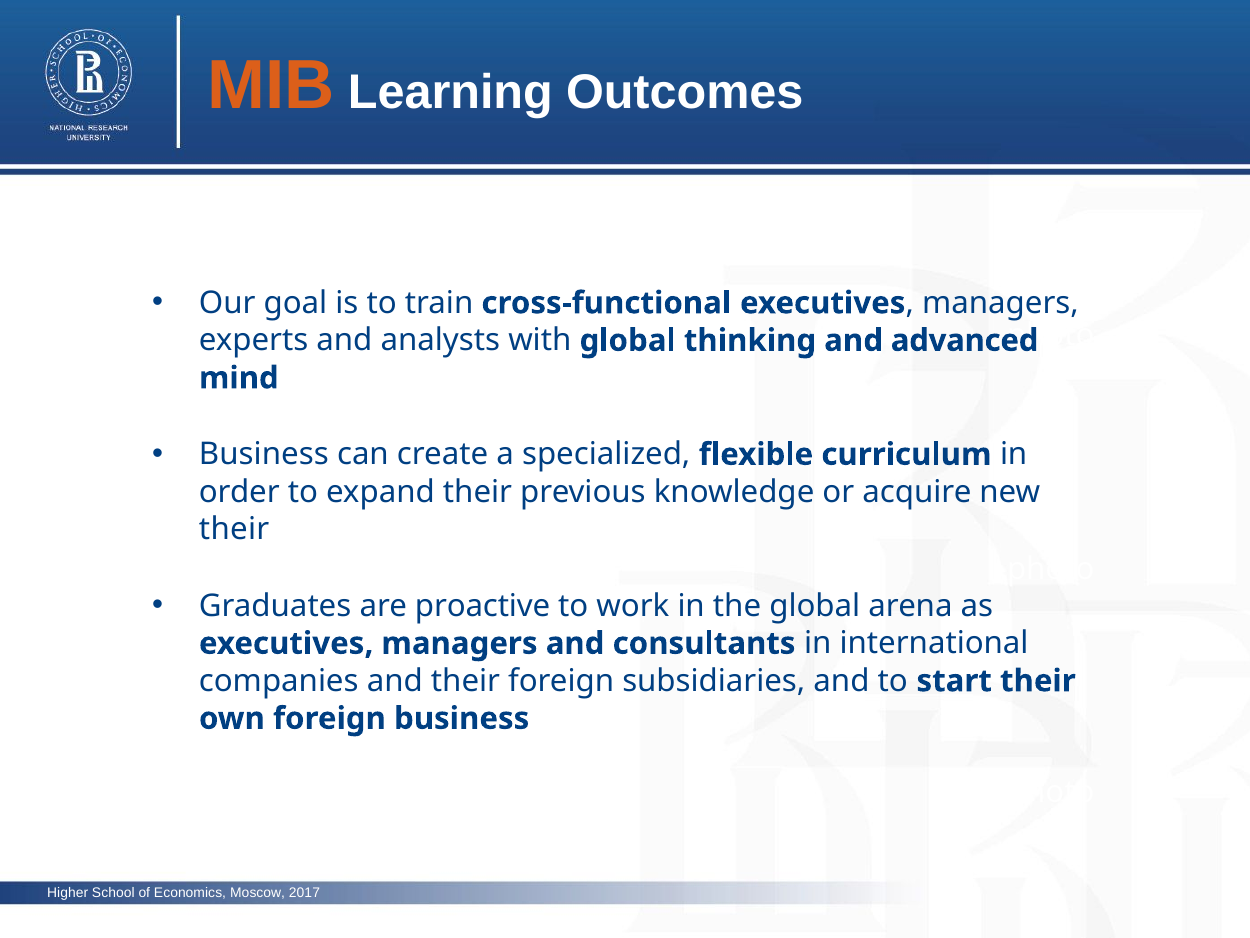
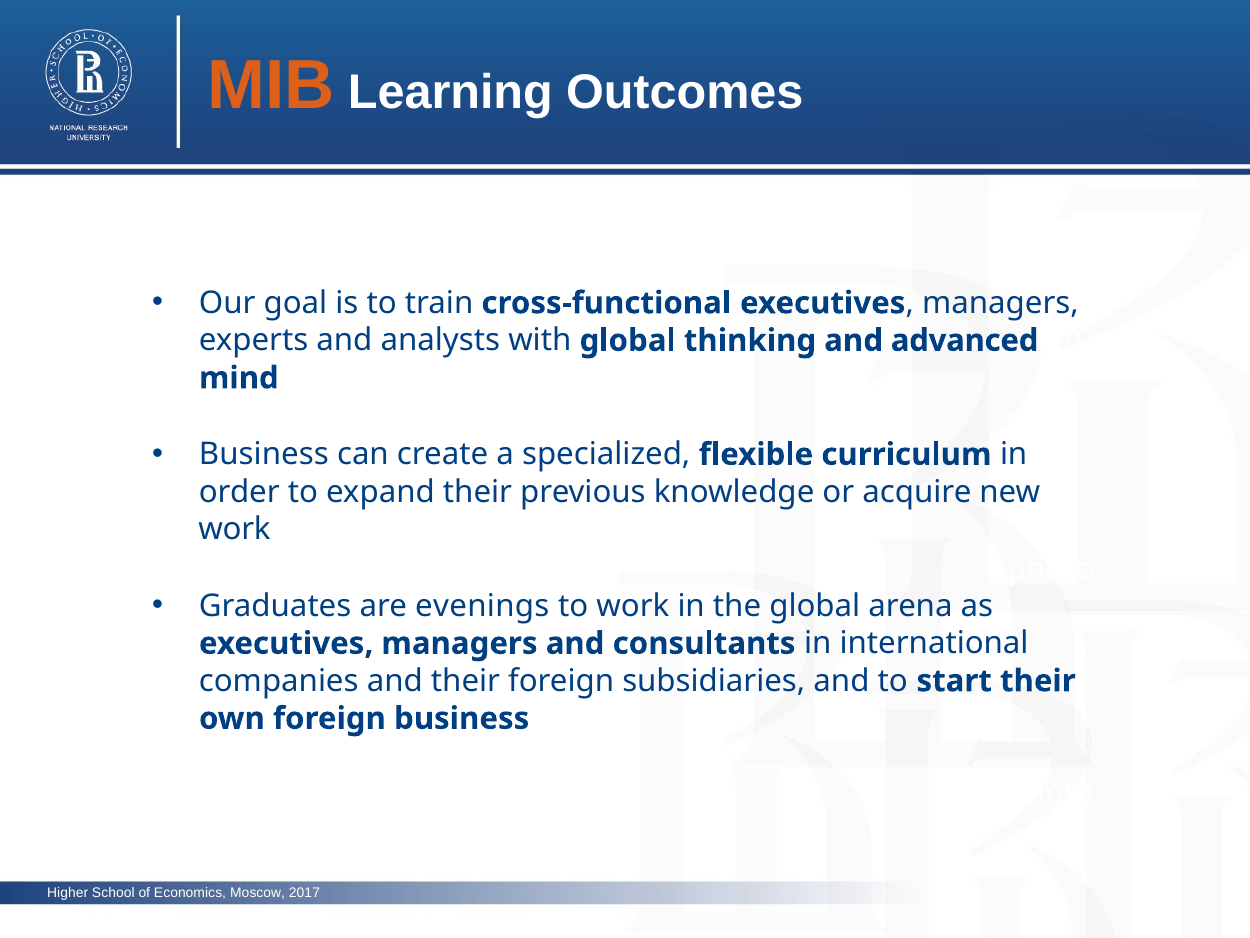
their at (234, 529): their -> work
proactive: proactive -> evenings
